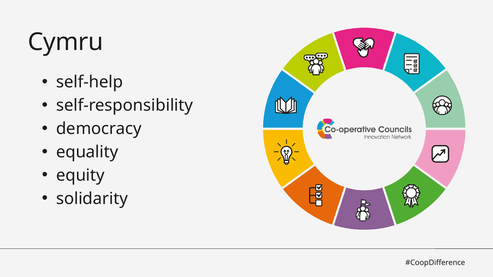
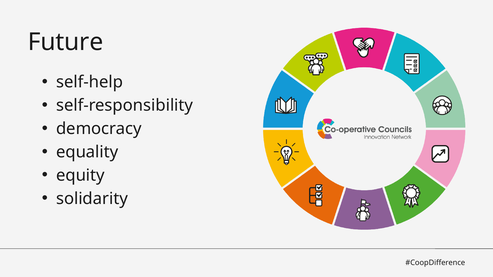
Cymru: Cymru -> Future
